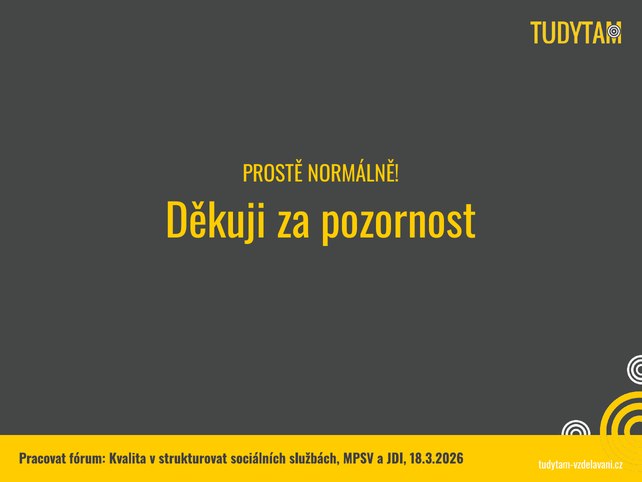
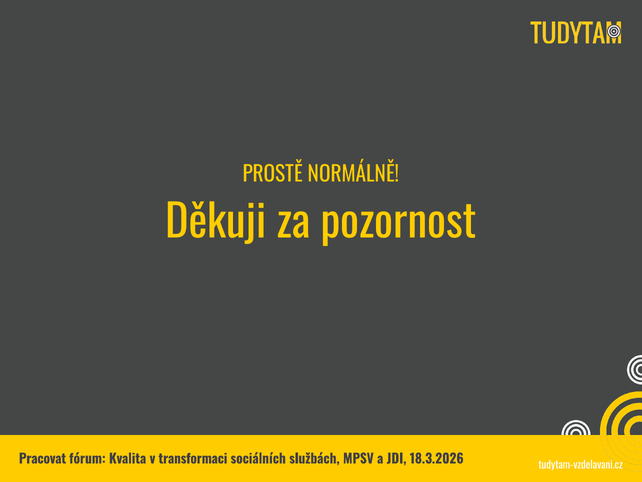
strukturovat: strukturovat -> transformaci
